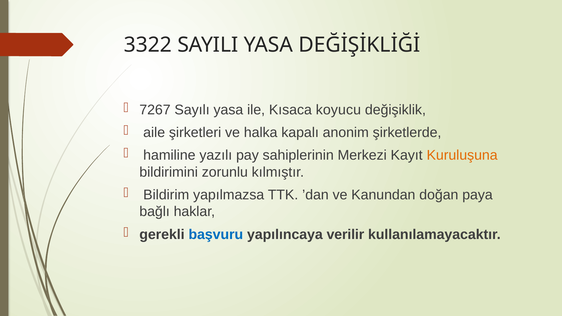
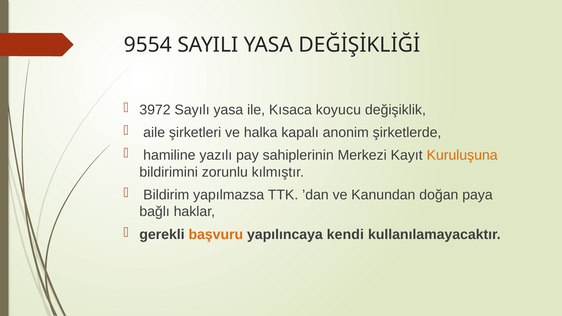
3322: 3322 -> 9554
7267: 7267 -> 3972
başvuru colour: blue -> orange
verilir: verilir -> kendi
